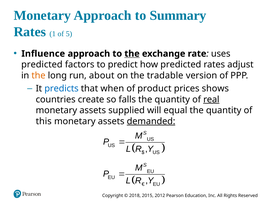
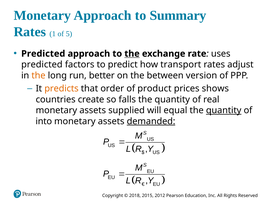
Influence at (43, 54): Influence -> Predicted
how predicted: predicted -> transport
about: about -> better
tradable: tradable -> between
predicts colour: blue -> orange
when: when -> order
real underline: present -> none
quantity at (224, 110) underline: none -> present
this: this -> into
